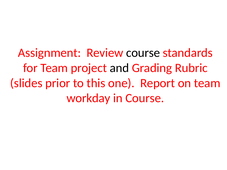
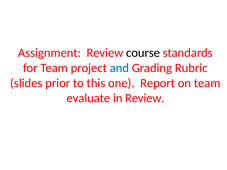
and colour: black -> blue
workday: workday -> evaluate
in Course: Course -> Review
